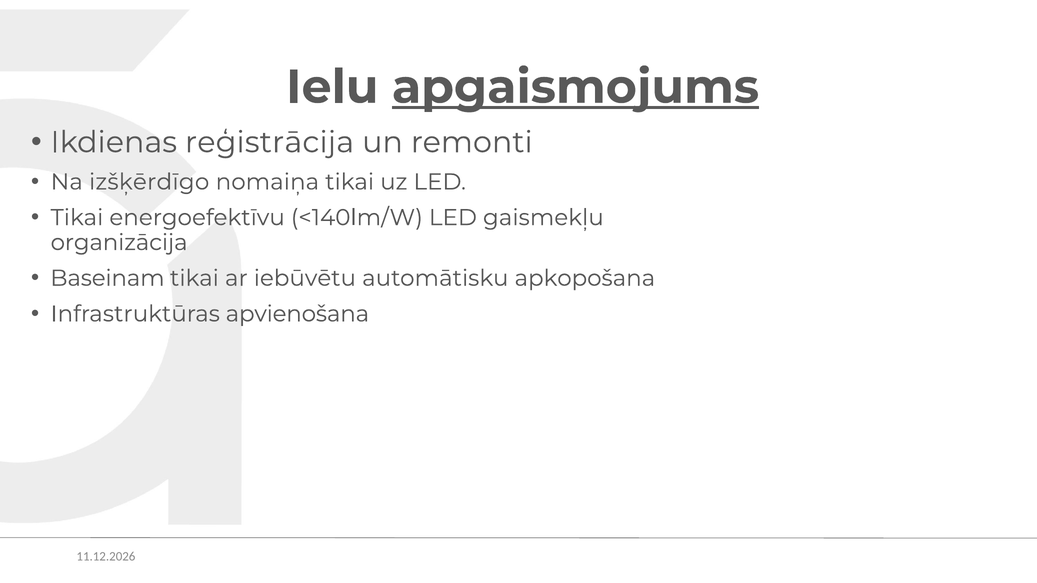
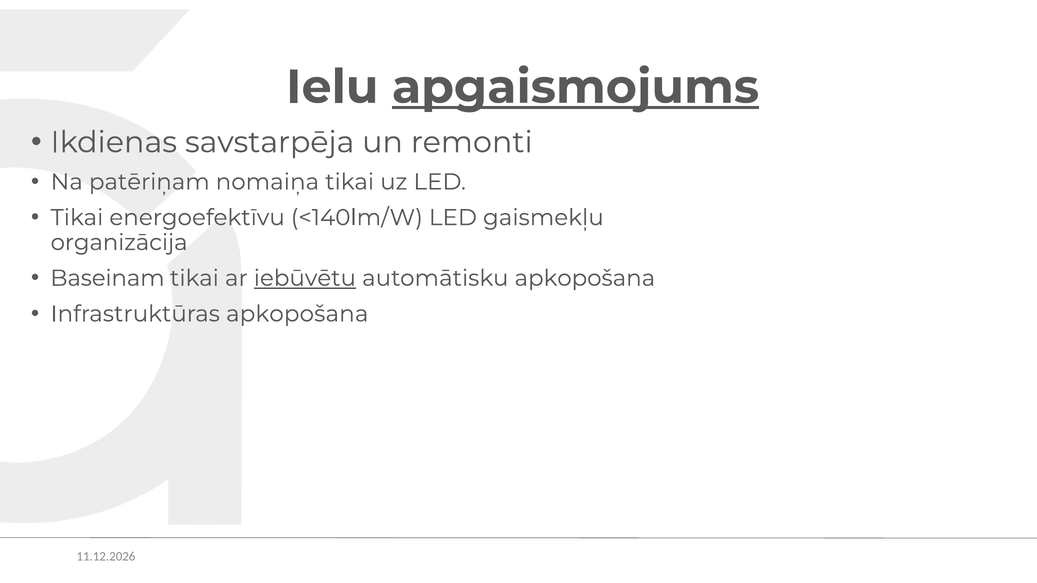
reģistrācija: reģistrācija -> savstarpēja
izšķērdīgo: izšķērdīgo -> patēriņam
iebūvētu underline: none -> present
Infrastruktūras apvienošana: apvienošana -> apkopošana
